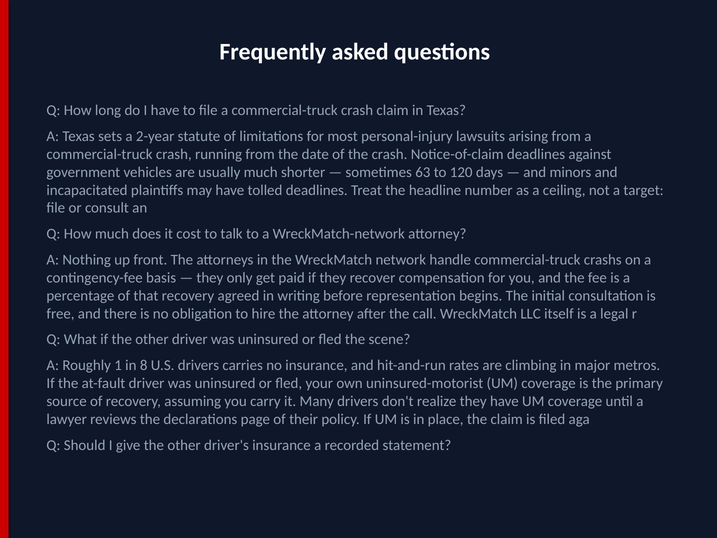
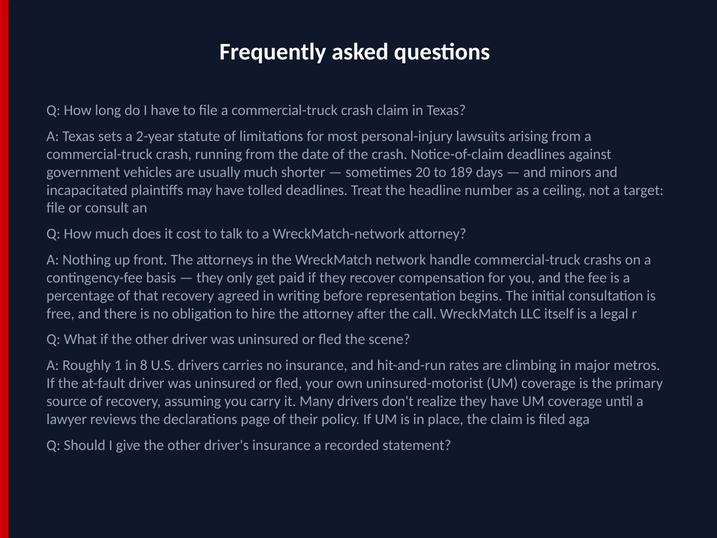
63: 63 -> 20
120: 120 -> 189
